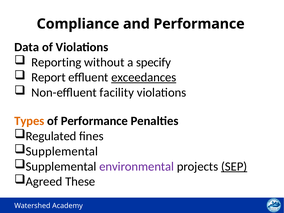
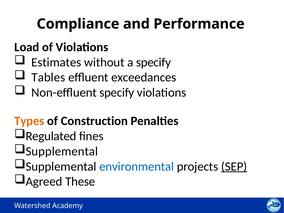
Data: Data -> Load
Reporting: Reporting -> Estimates
Report: Report -> Tables
exceedances underline: present -> none
Non-effluent facility: facility -> specify
of Performance: Performance -> Construction
environmental colour: purple -> blue
